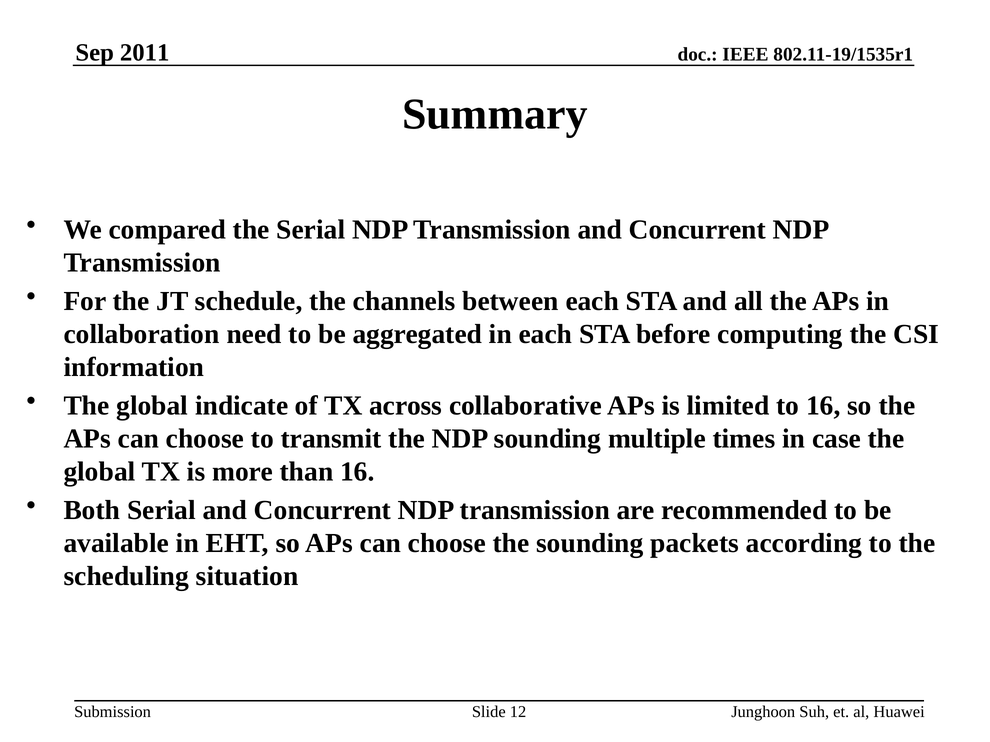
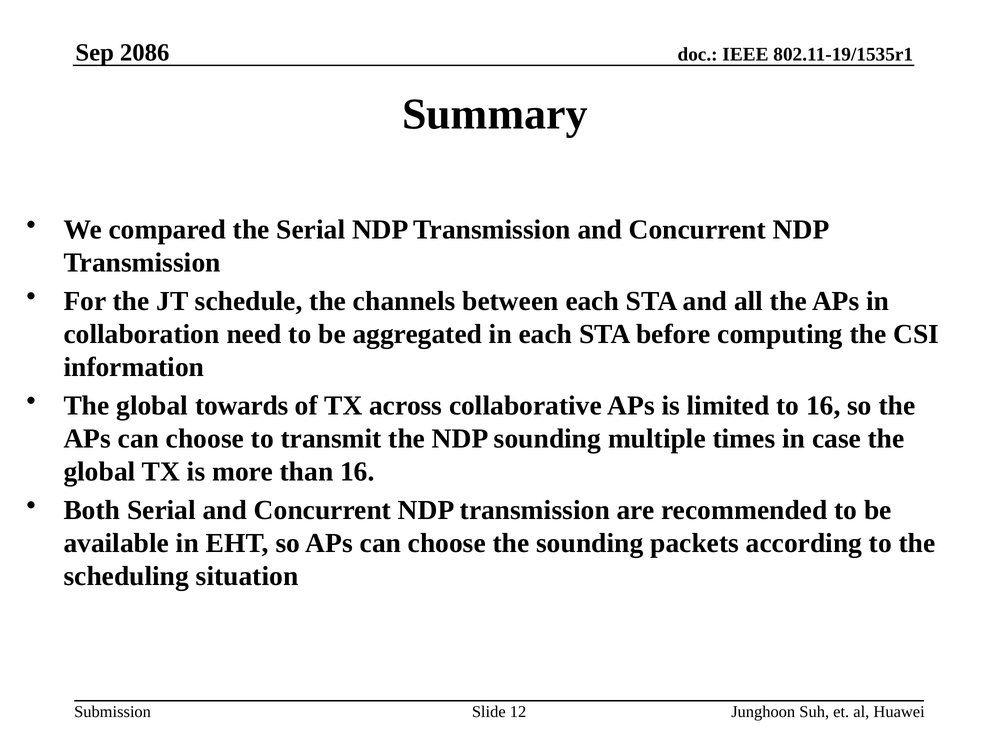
2011: 2011 -> 2086
indicate: indicate -> towards
